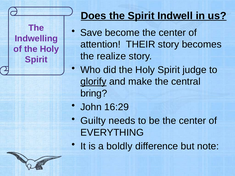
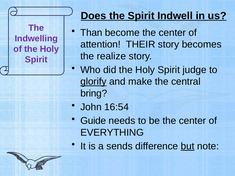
Save: Save -> Than
16:29: 16:29 -> 16:54
Guilty: Guilty -> Guide
boldly: boldly -> sends
but underline: none -> present
